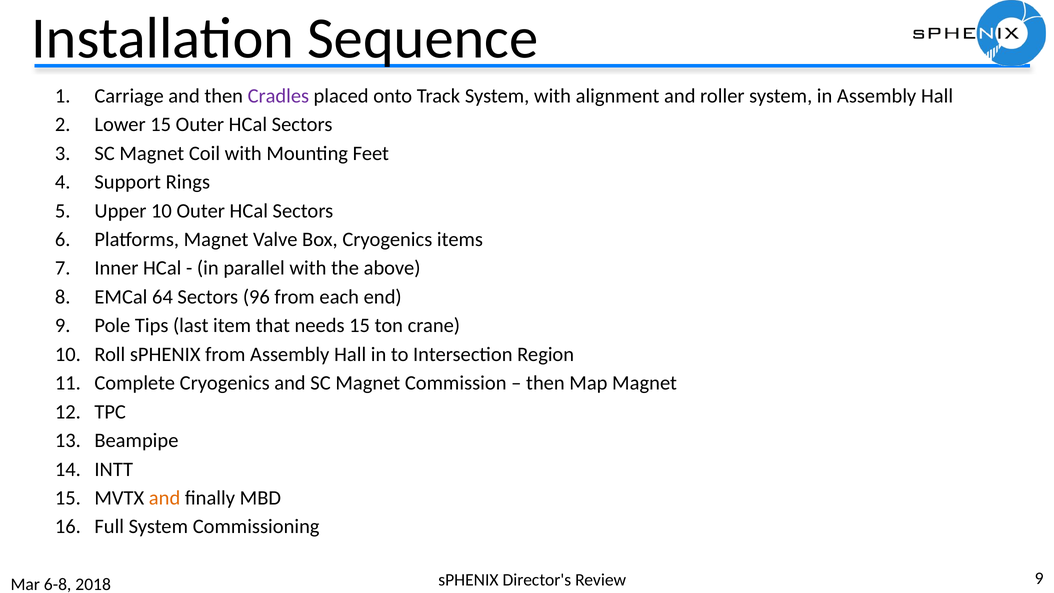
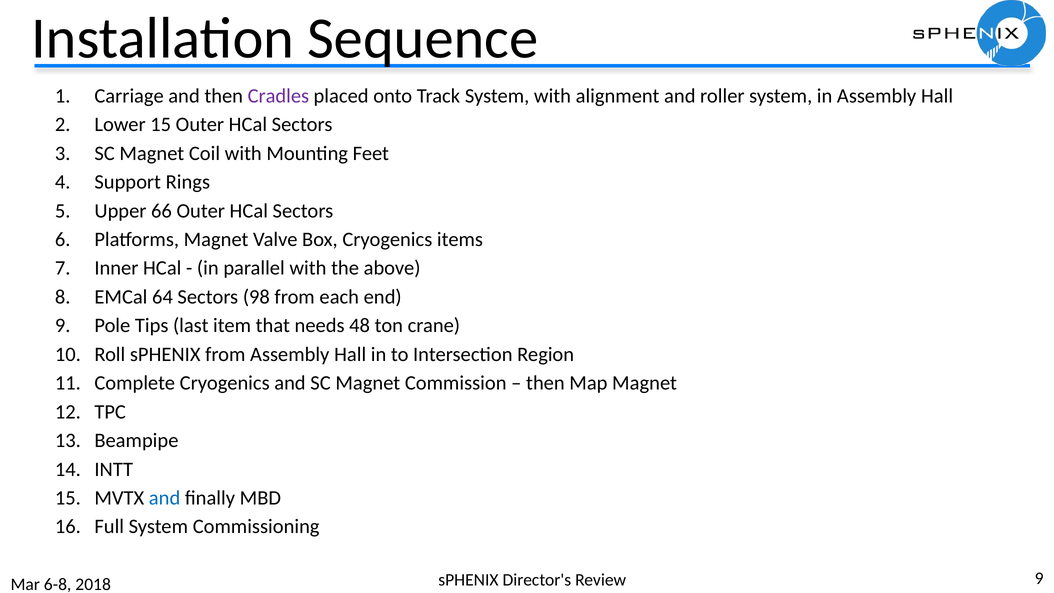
Upper 10: 10 -> 66
96: 96 -> 98
needs 15: 15 -> 48
and at (165, 498) colour: orange -> blue
